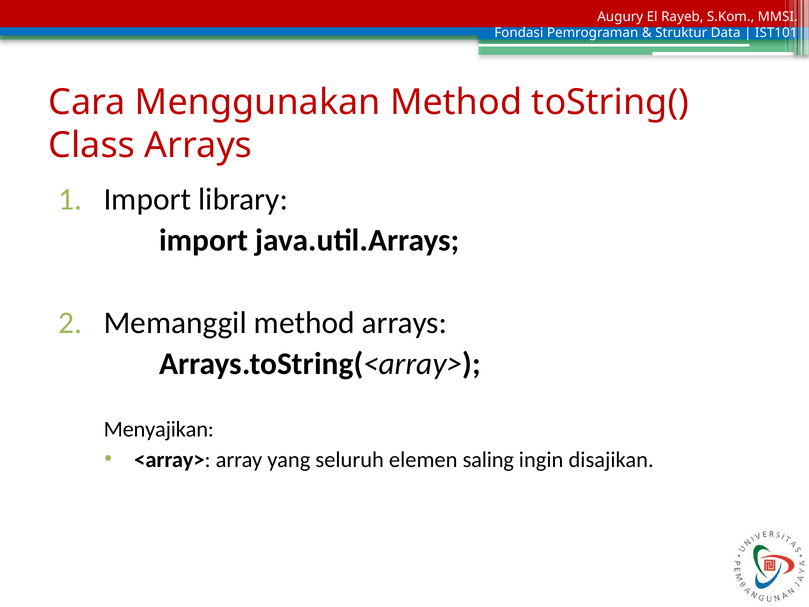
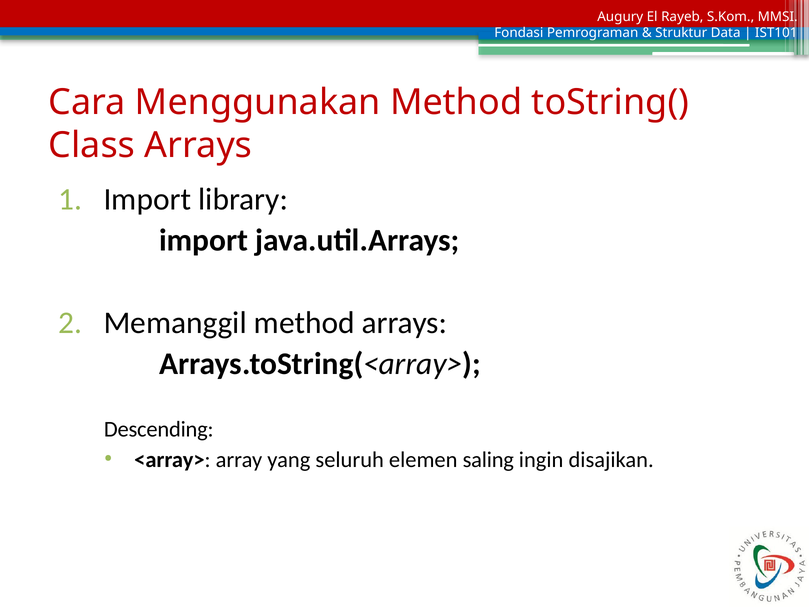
Menyajikan: Menyajikan -> Descending
